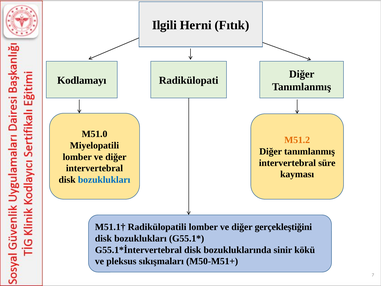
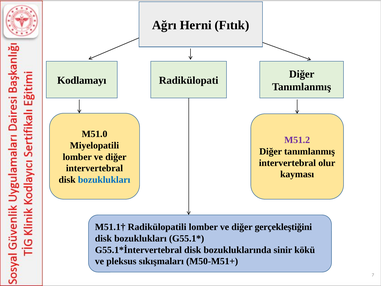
Ilgili: Ilgili -> Ağrı
M51.2 colour: orange -> purple
süre: süre -> olur
